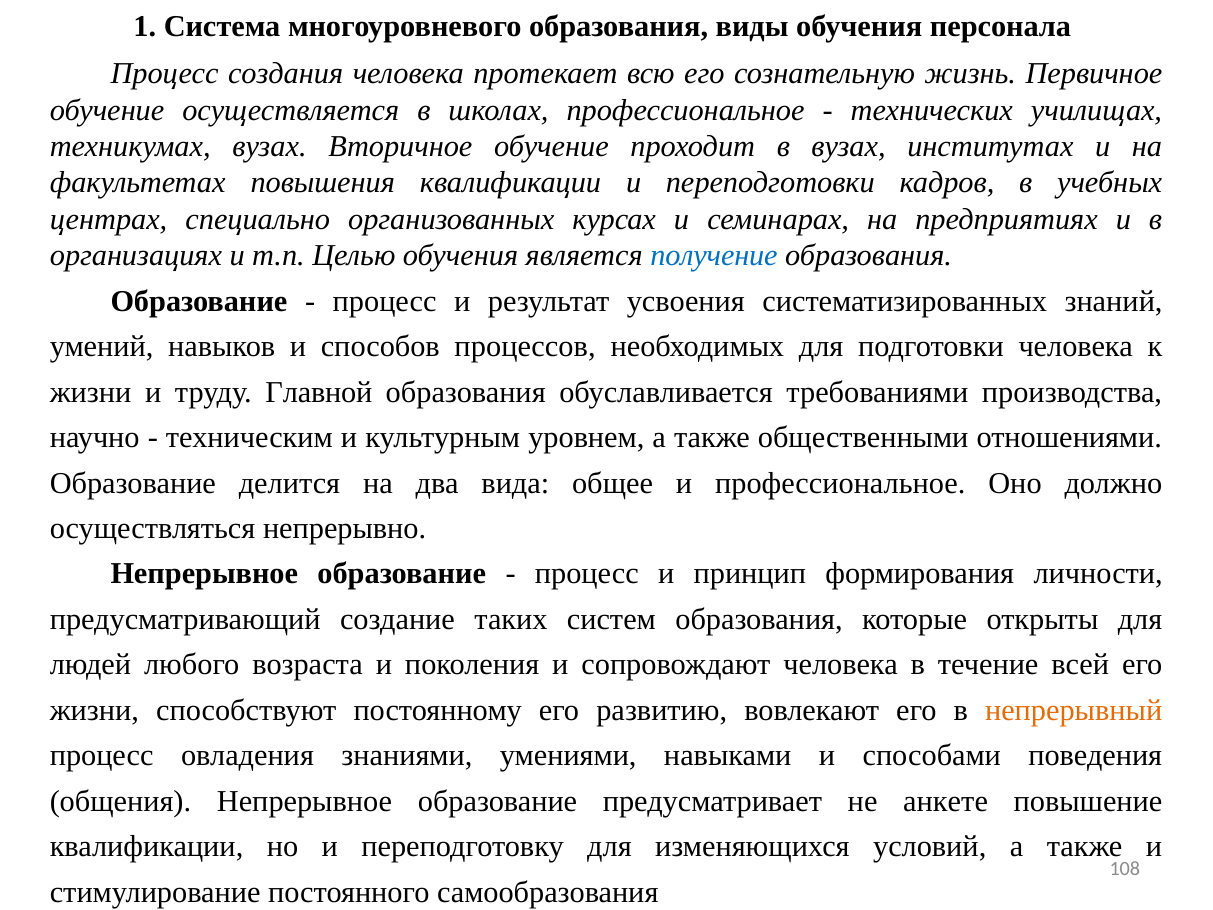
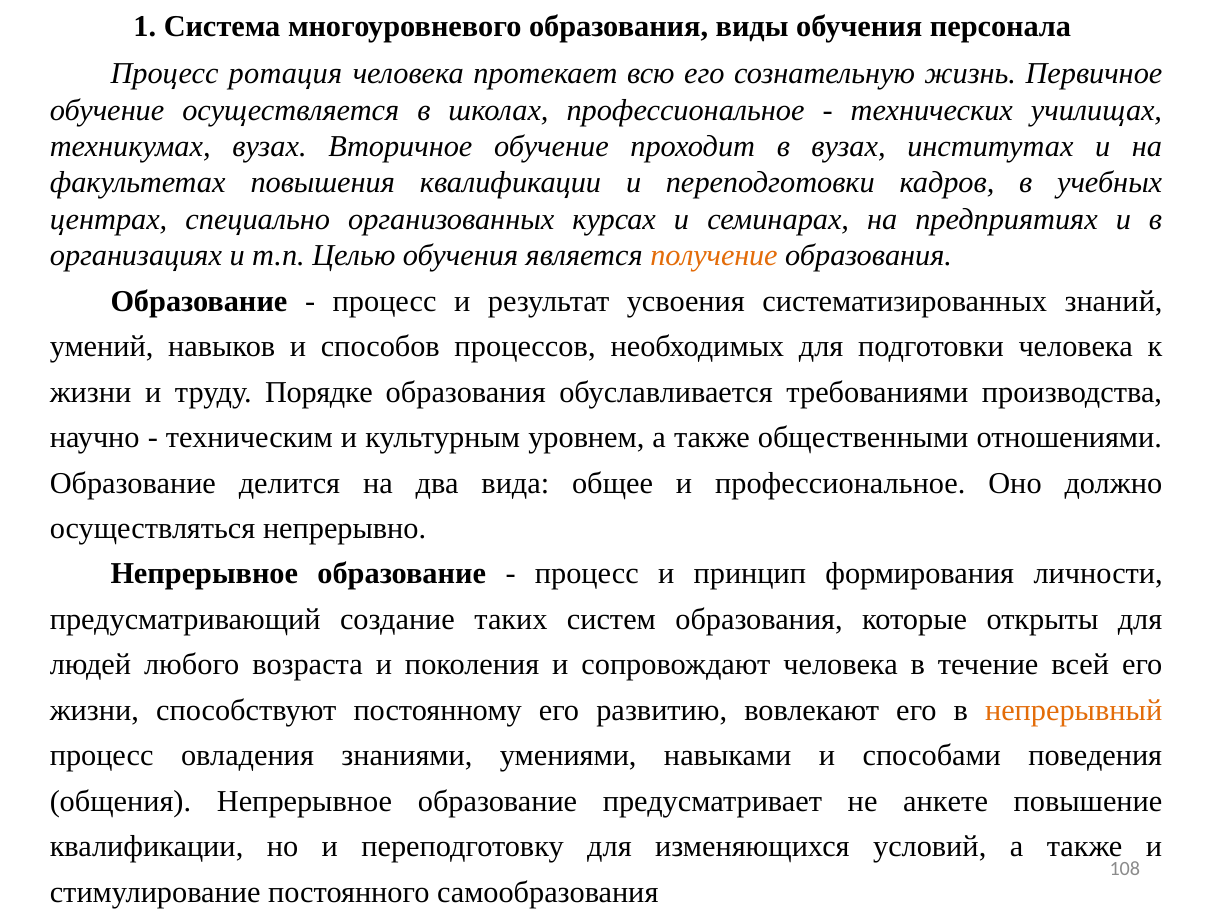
создания: создания -> ротация
получение colour: blue -> orange
Главной: Главной -> Порядке
